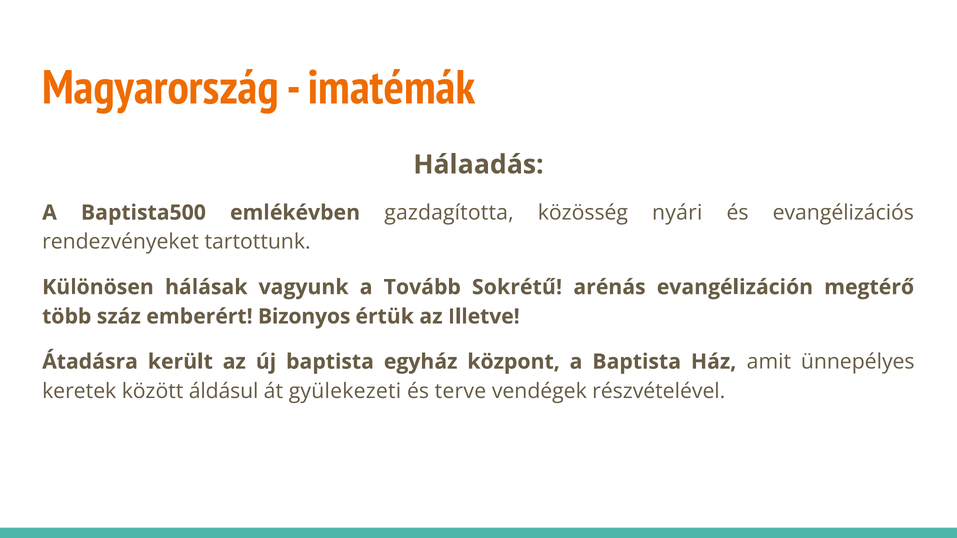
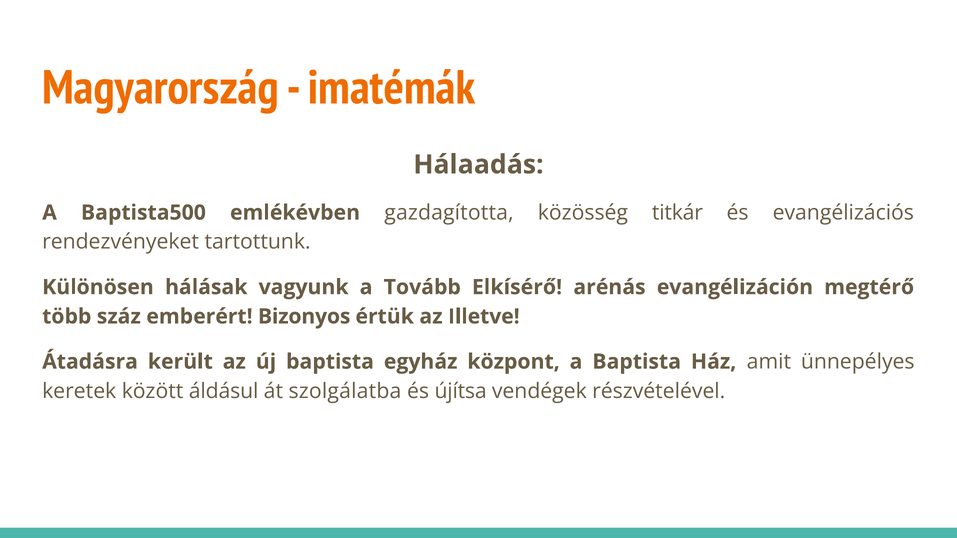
nyári: nyári -> titkár
Sokrétű: Sokrétű -> Elkísérő
gyülekezeti: gyülekezeti -> szolgálatba
terve: terve -> újítsa
